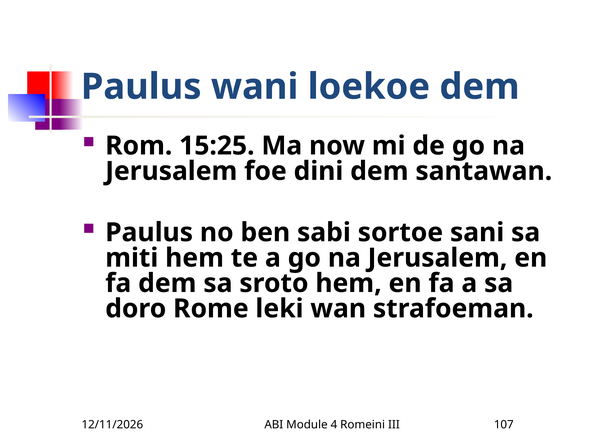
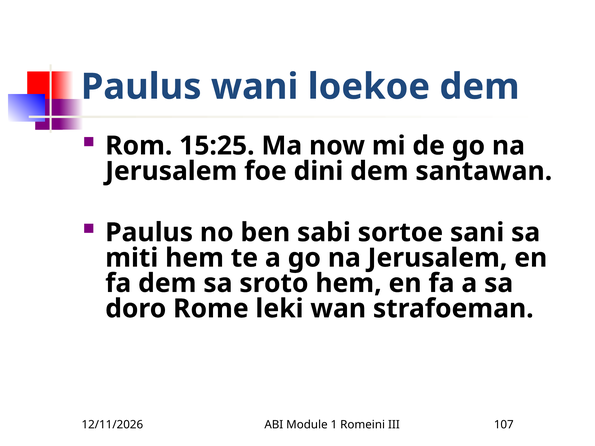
4: 4 -> 1
